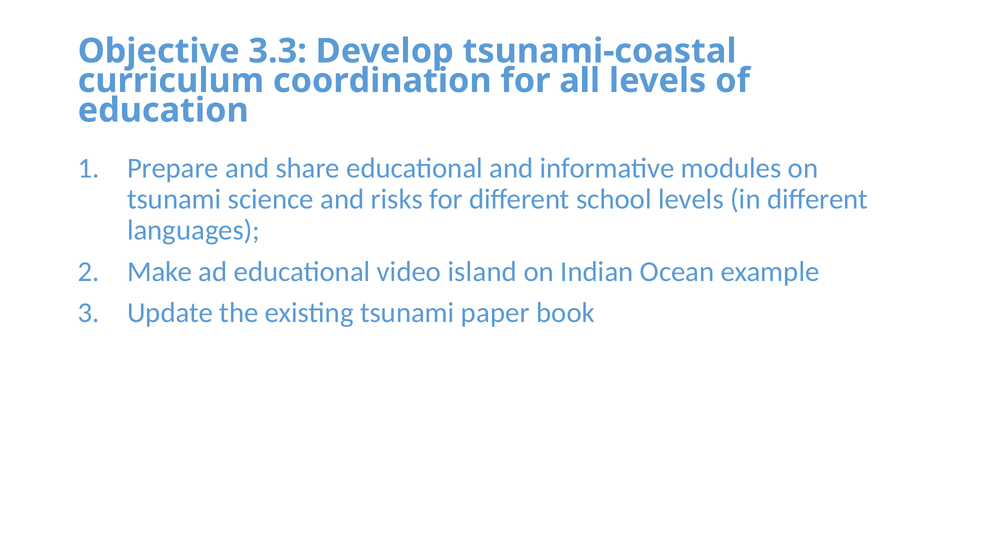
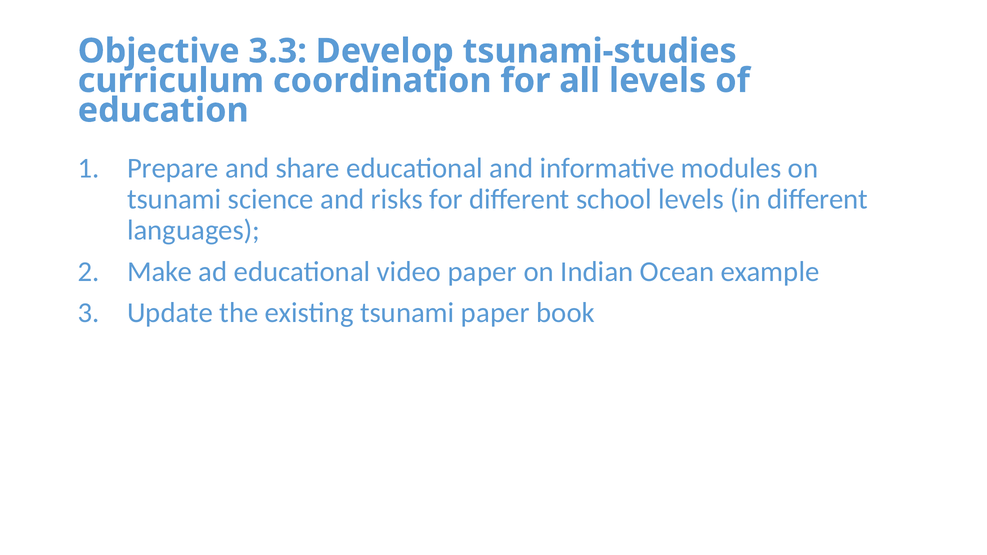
tsunami-coastal: tsunami-coastal -> tsunami-studies
video island: island -> paper
